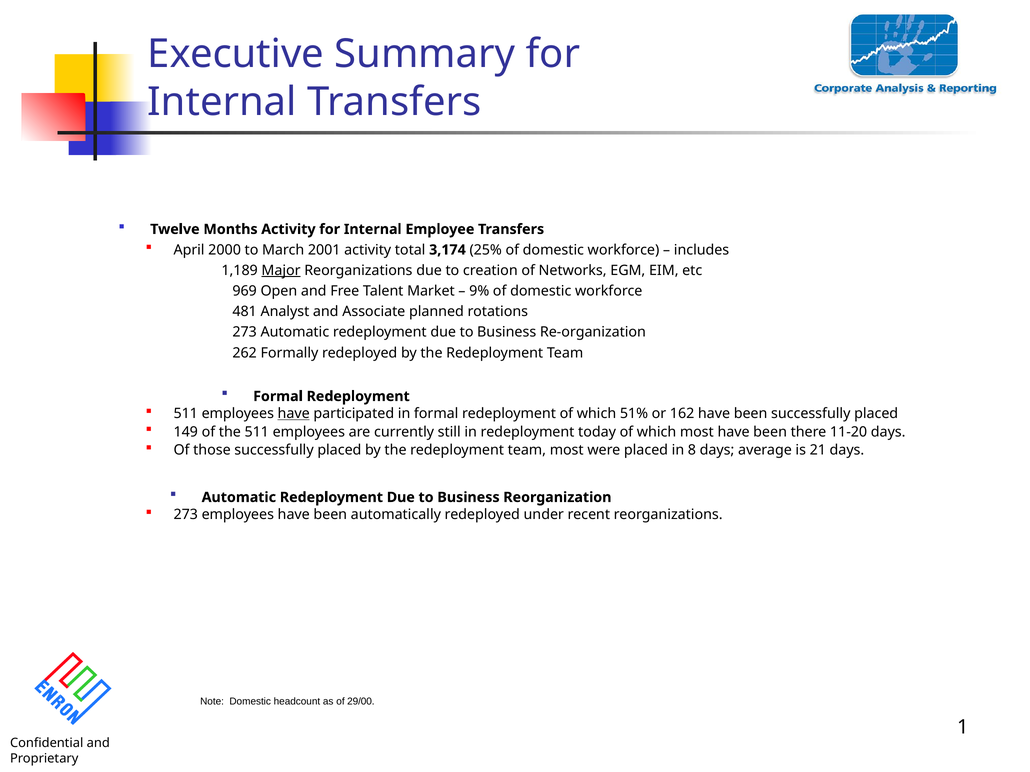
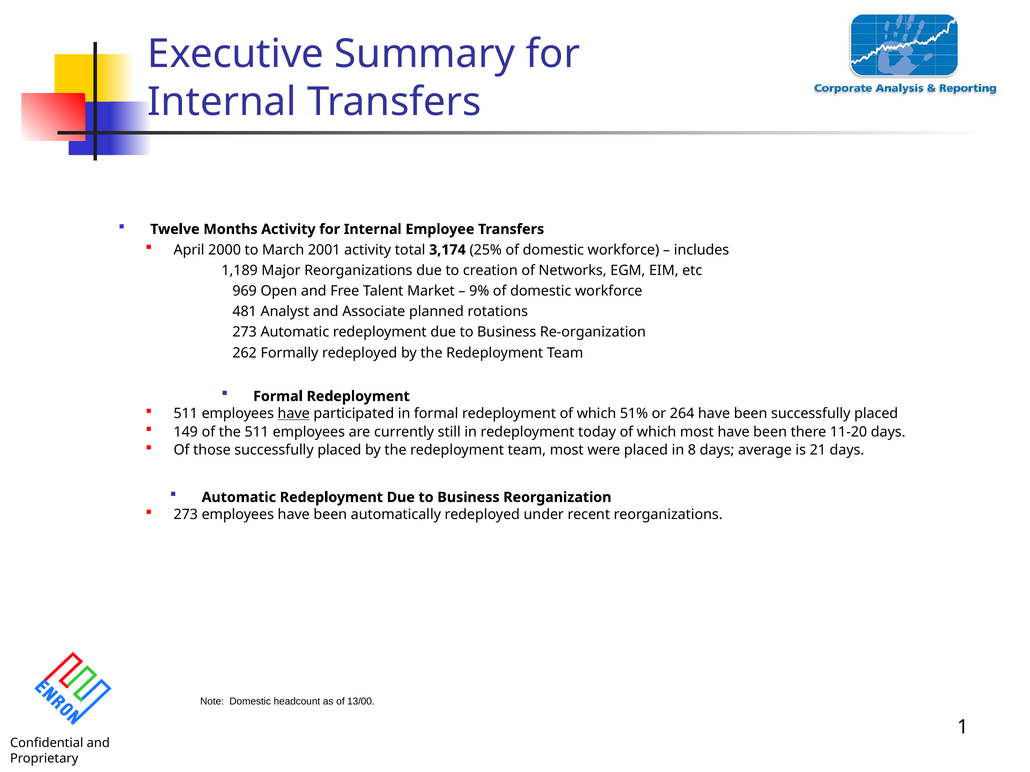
Major underline: present -> none
162: 162 -> 264
29/00: 29/00 -> 13/00
